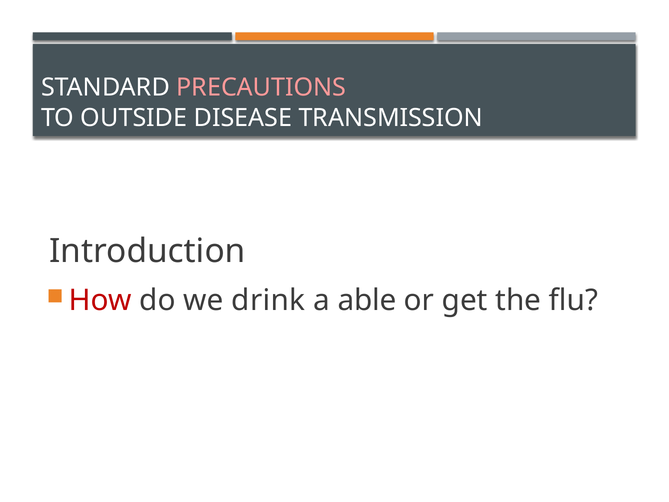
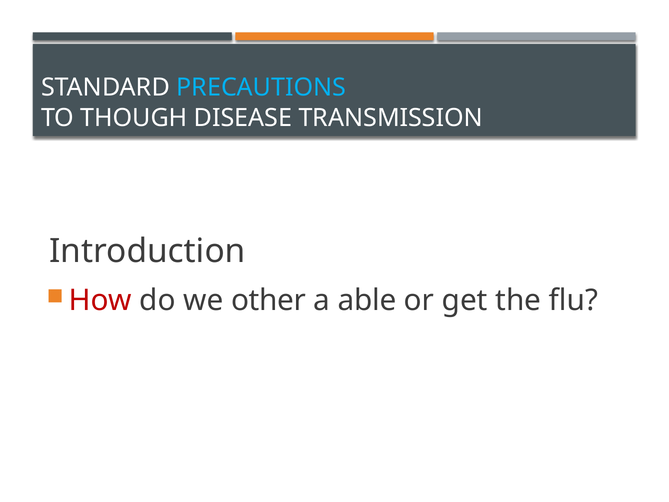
PRECAUTIONS colour: pink -> light blue
OUTSIDE: OUTSIDE -> THOUGH
drink: drink -> other
